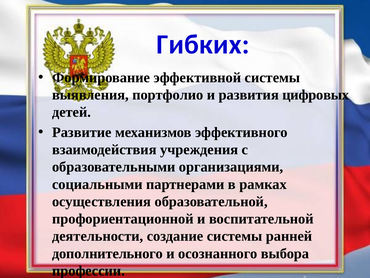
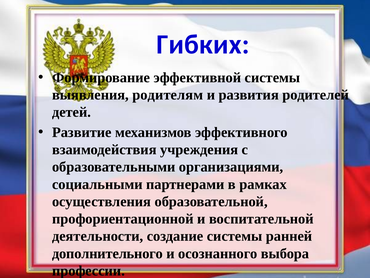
портфолио: портфолио -> родителям
цифровых: цифровых -> родителей
